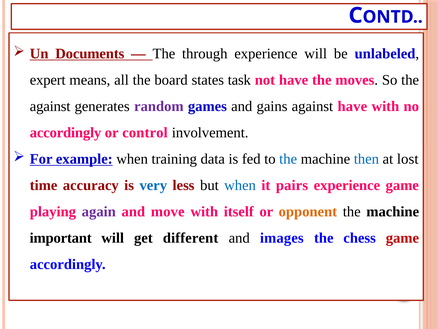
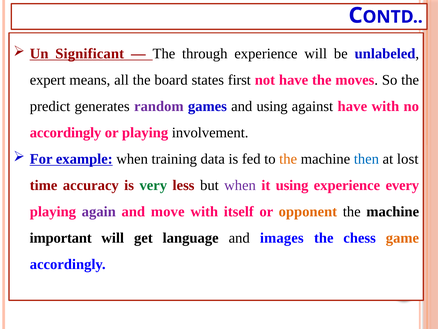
Documents: Documents -> Significant
task: task -> first
against at (50, 106): against -> predict
and gains: gains -> using
or control: control -> playing
the at (288, 159) colour: blue -> orange
very colour: blue -> green
when at (240, 185) colour: blue -> purple
it pairs: pairs -> using
experience game: game -> every
different: different -> language
game at (402, 237) colour: red -> orange
